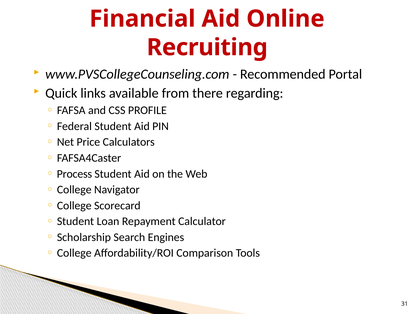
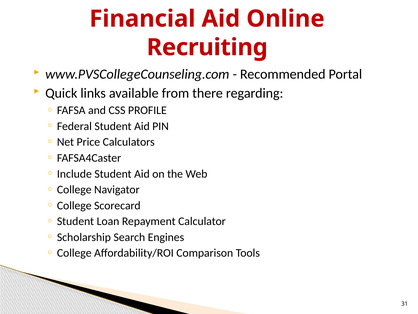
Process: Process -> Include
